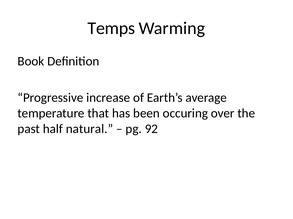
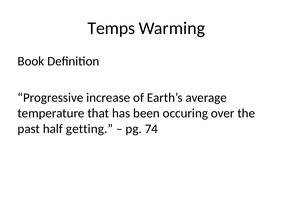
natural: natural -> getting
92: 92 -> 74
